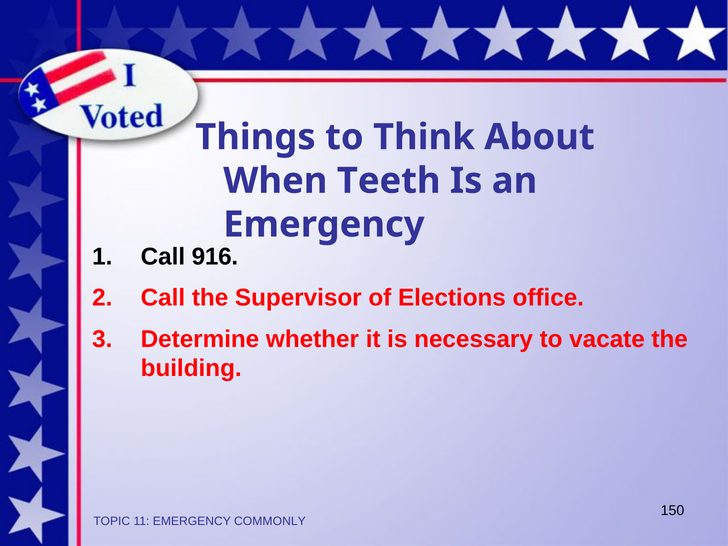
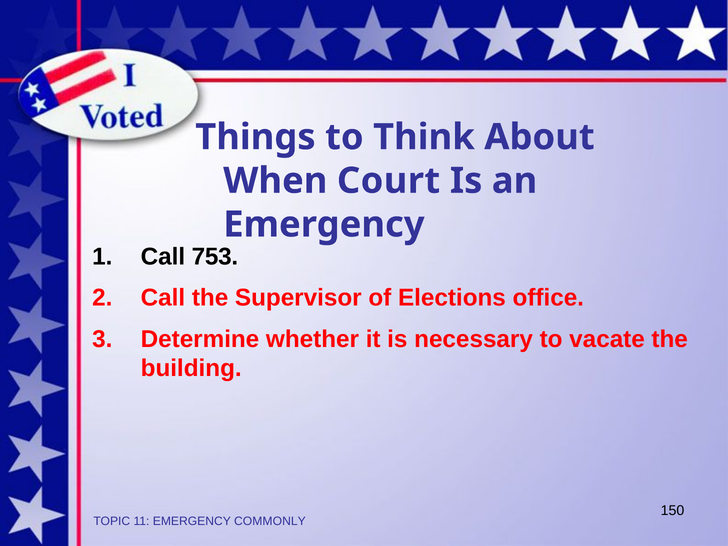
Teeth: Teeth -> Court
916: 916 -> 753
